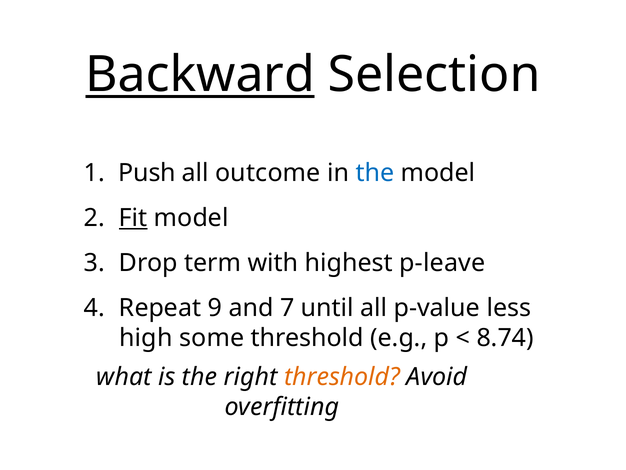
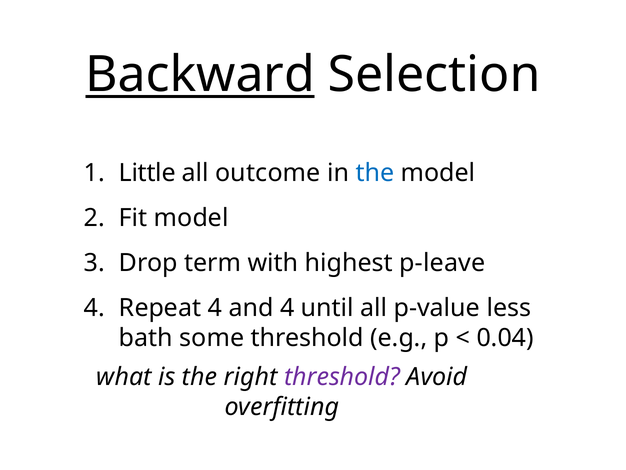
Push: Push -> Little
Fit underline: present -> none
Repeat 9: 9 -> 4
and 7: 7 -> 4
high: high -> bath
8.74: 8.74 -> 0.04
threshold at (342, 376) colour: orange -> purple
